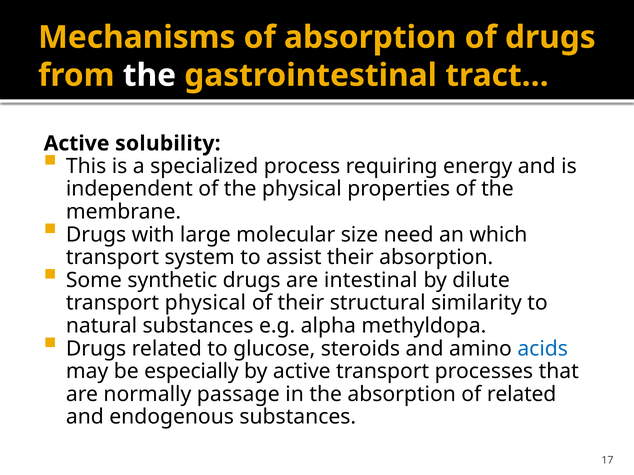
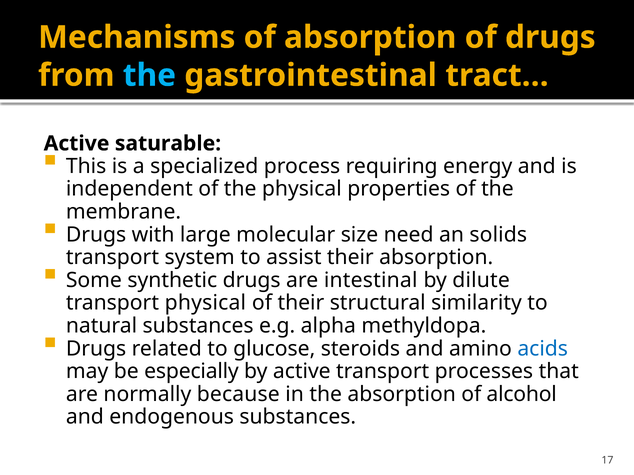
the at (149, 75) colour: white -> light blue
solubility: solubility -> saturable
which: which -> solids
passage: passage -> because
of related: related -> alcohol
